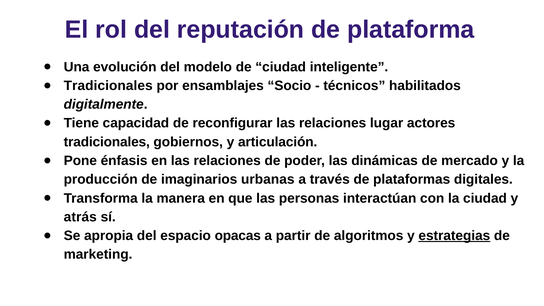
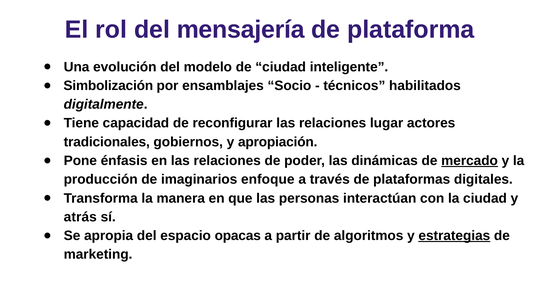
reputación: reputación -> mensajería
Tradicionales at (108, 86): Tradicionales -> Simbolización
articulación: articulación -> apropiación
mercado underline: none -> present
urbanas: urbanas -> enfoque
